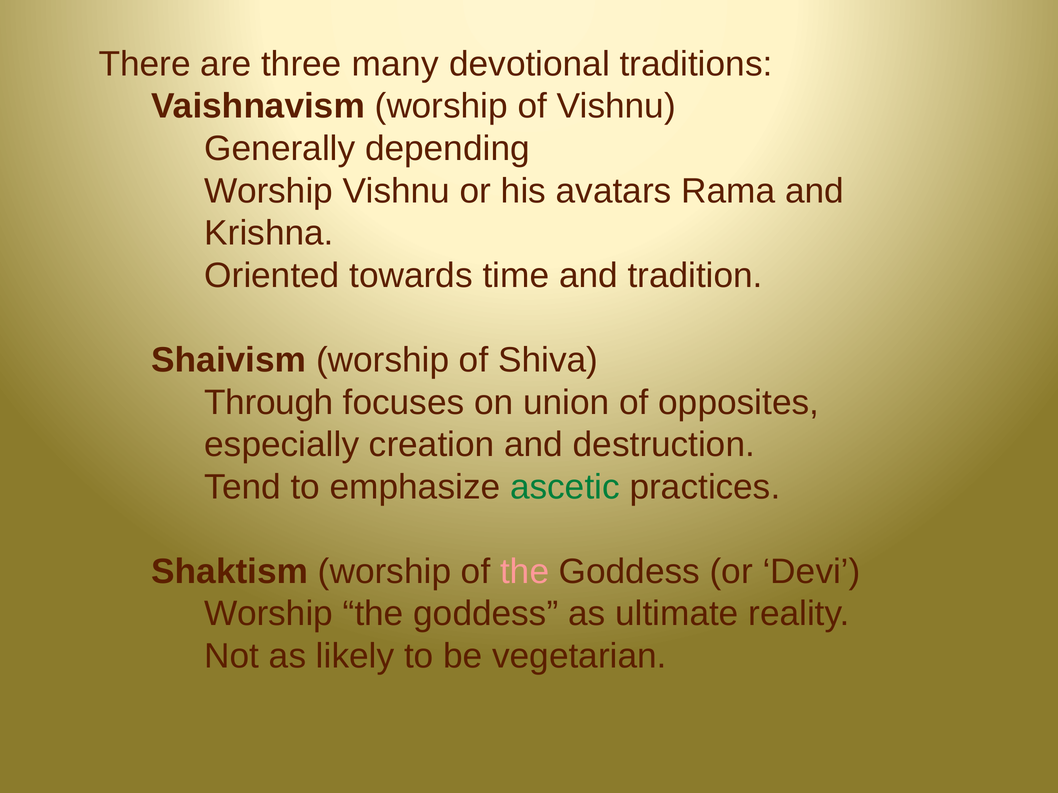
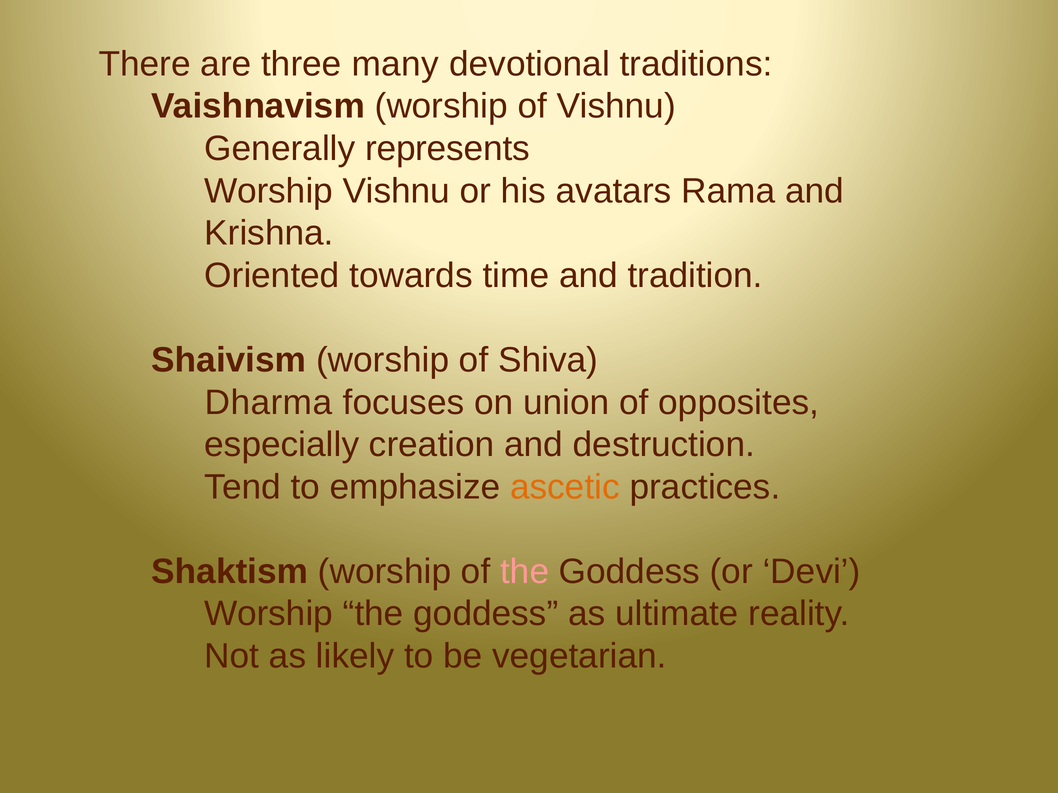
depending: depending -> represents
Through: Through -> Dharma
ascetic colour: green -> orange
